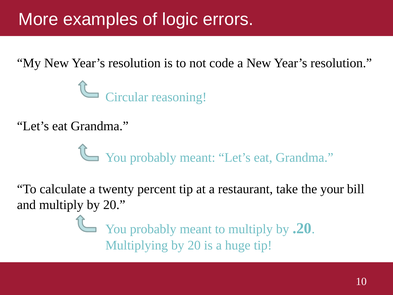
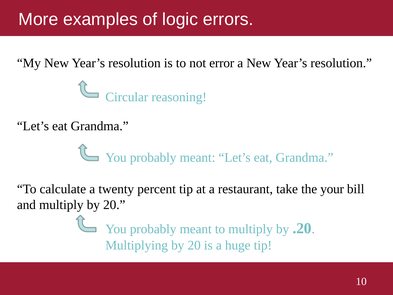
code: code -> error
